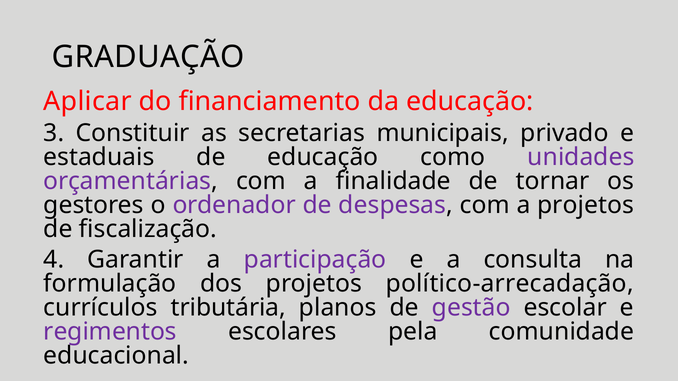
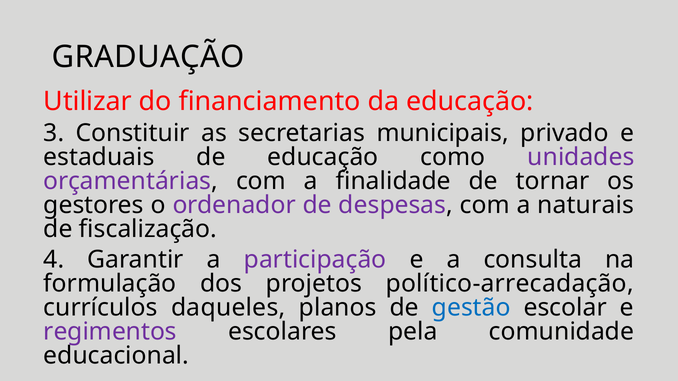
Aplicar: Aplicar -> Utilizar
a projetos: projetos -> naturais
tributária: tributária -> daqueles
gestão colour: purple -> blue
